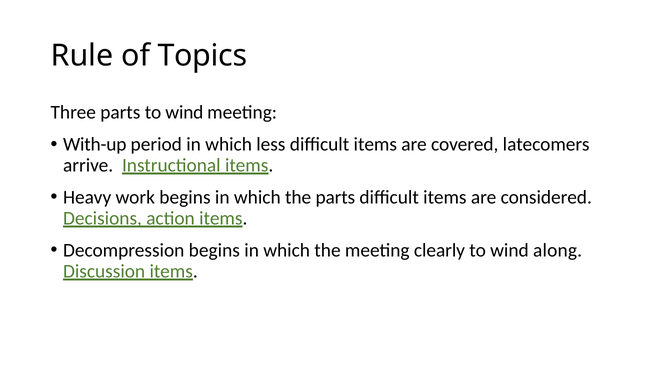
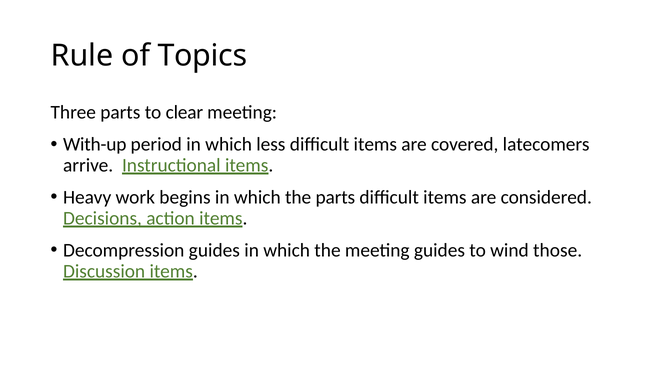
parts to wind: wind -> clear
Decompression begins: begins -> guides
meeting clearly: clearly -> guides
along: along -> those
